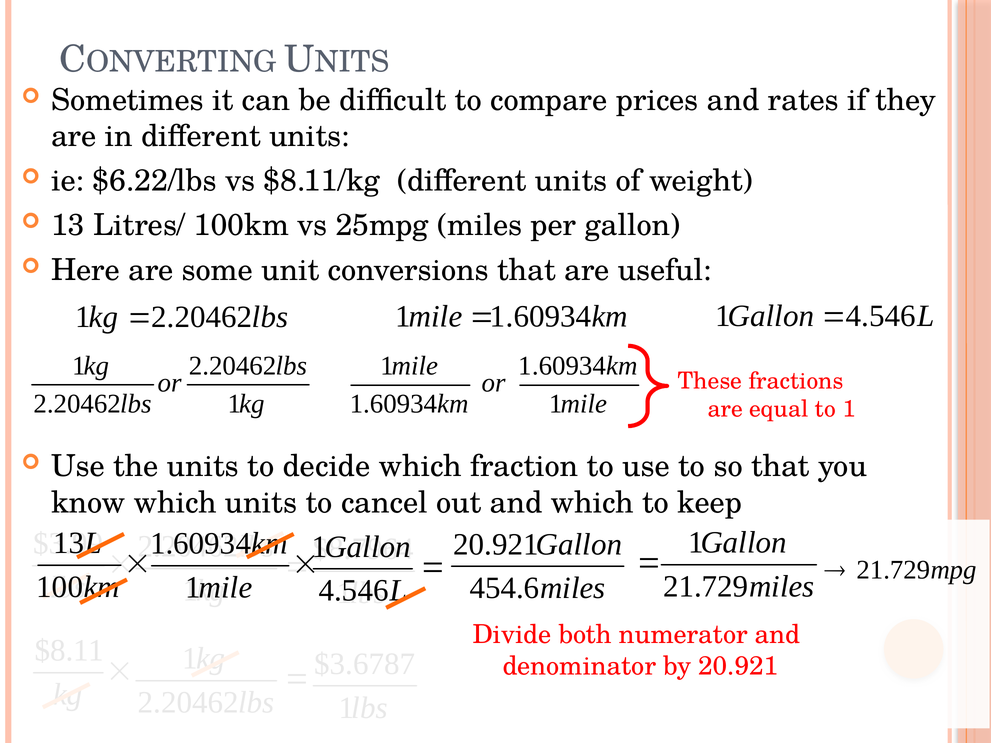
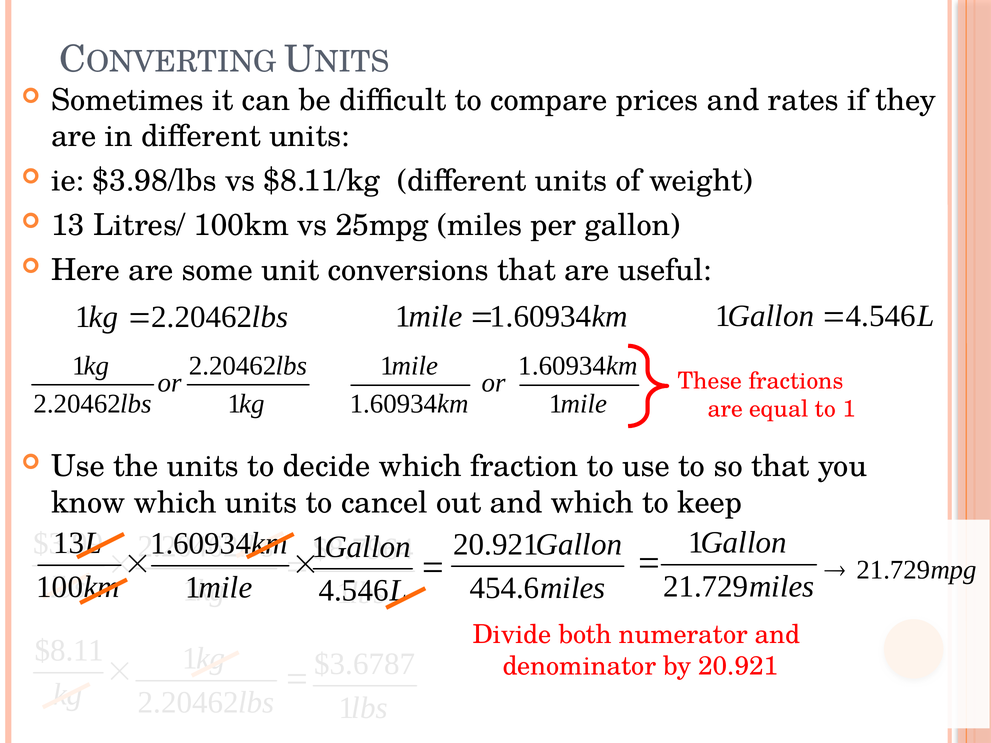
$6.22/lbs: $6.22/lbs -> $3.98/lbs
